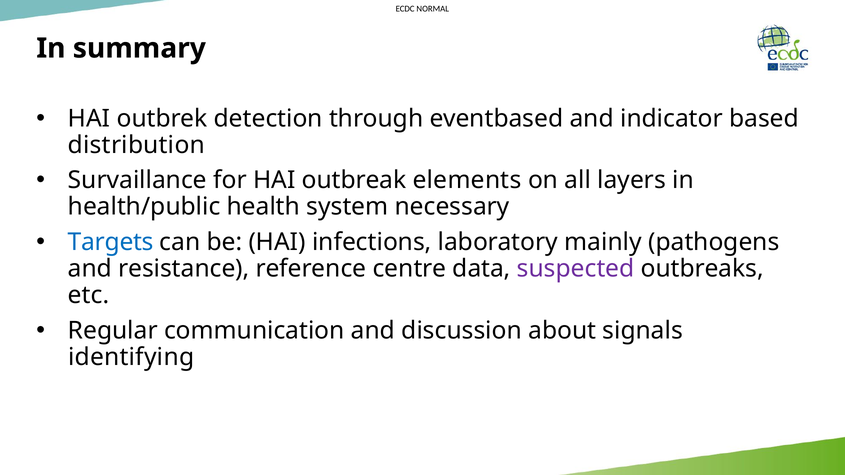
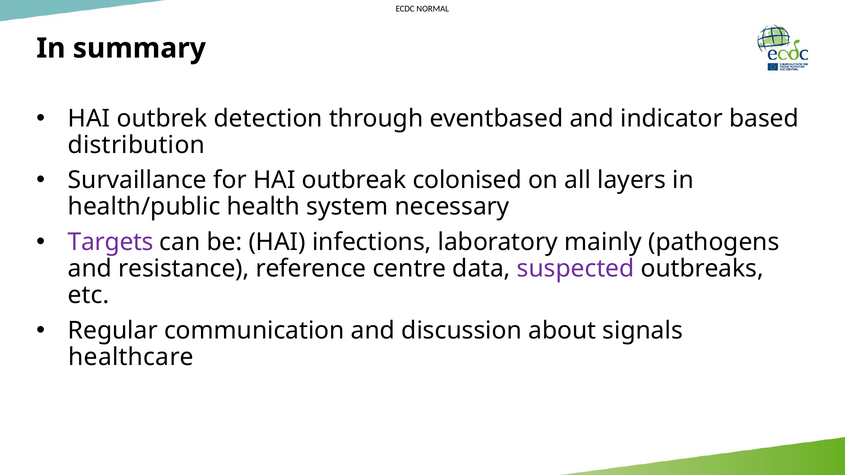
elements: elements -> colonised
Targets colour: blue -> purple
identifying: identifying -> healthcare
